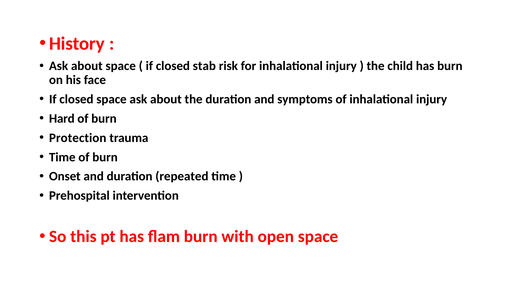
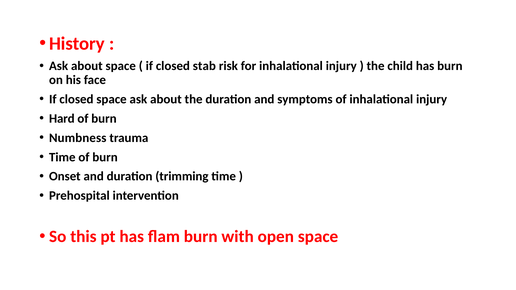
Protection: Protection -> Numbness
repeated: repeated -> trimming
